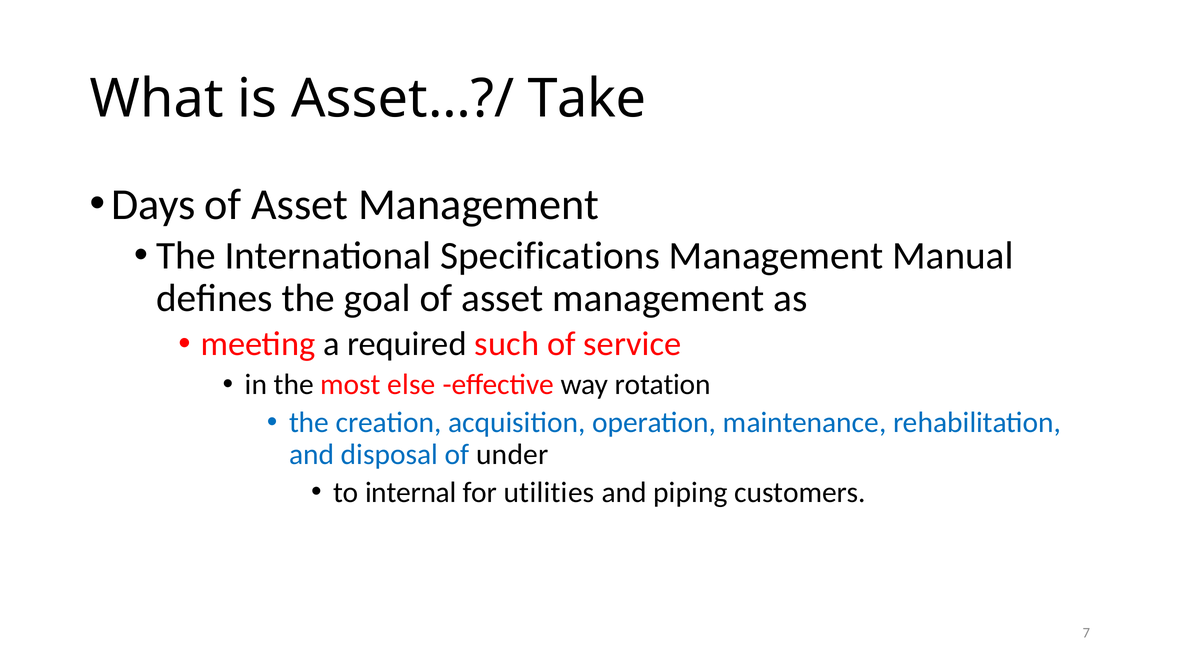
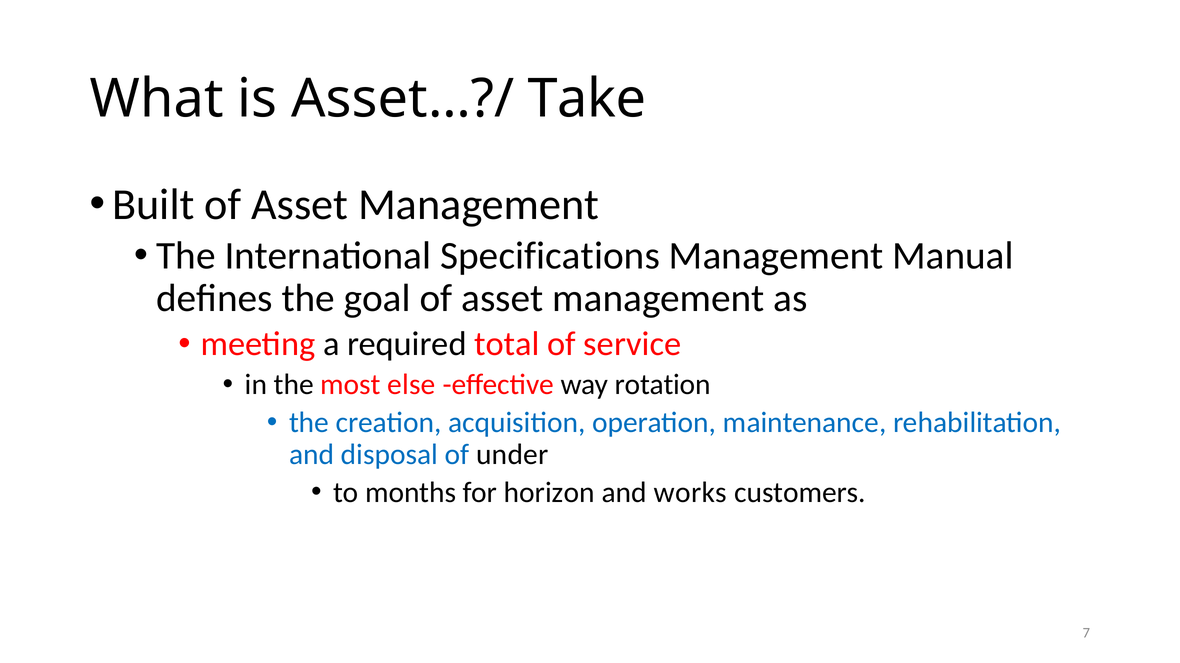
Days: Days -> Built
such: such -> total
internal: internal -> months
utilities: utilities -> horizon
piping: piping -> works
